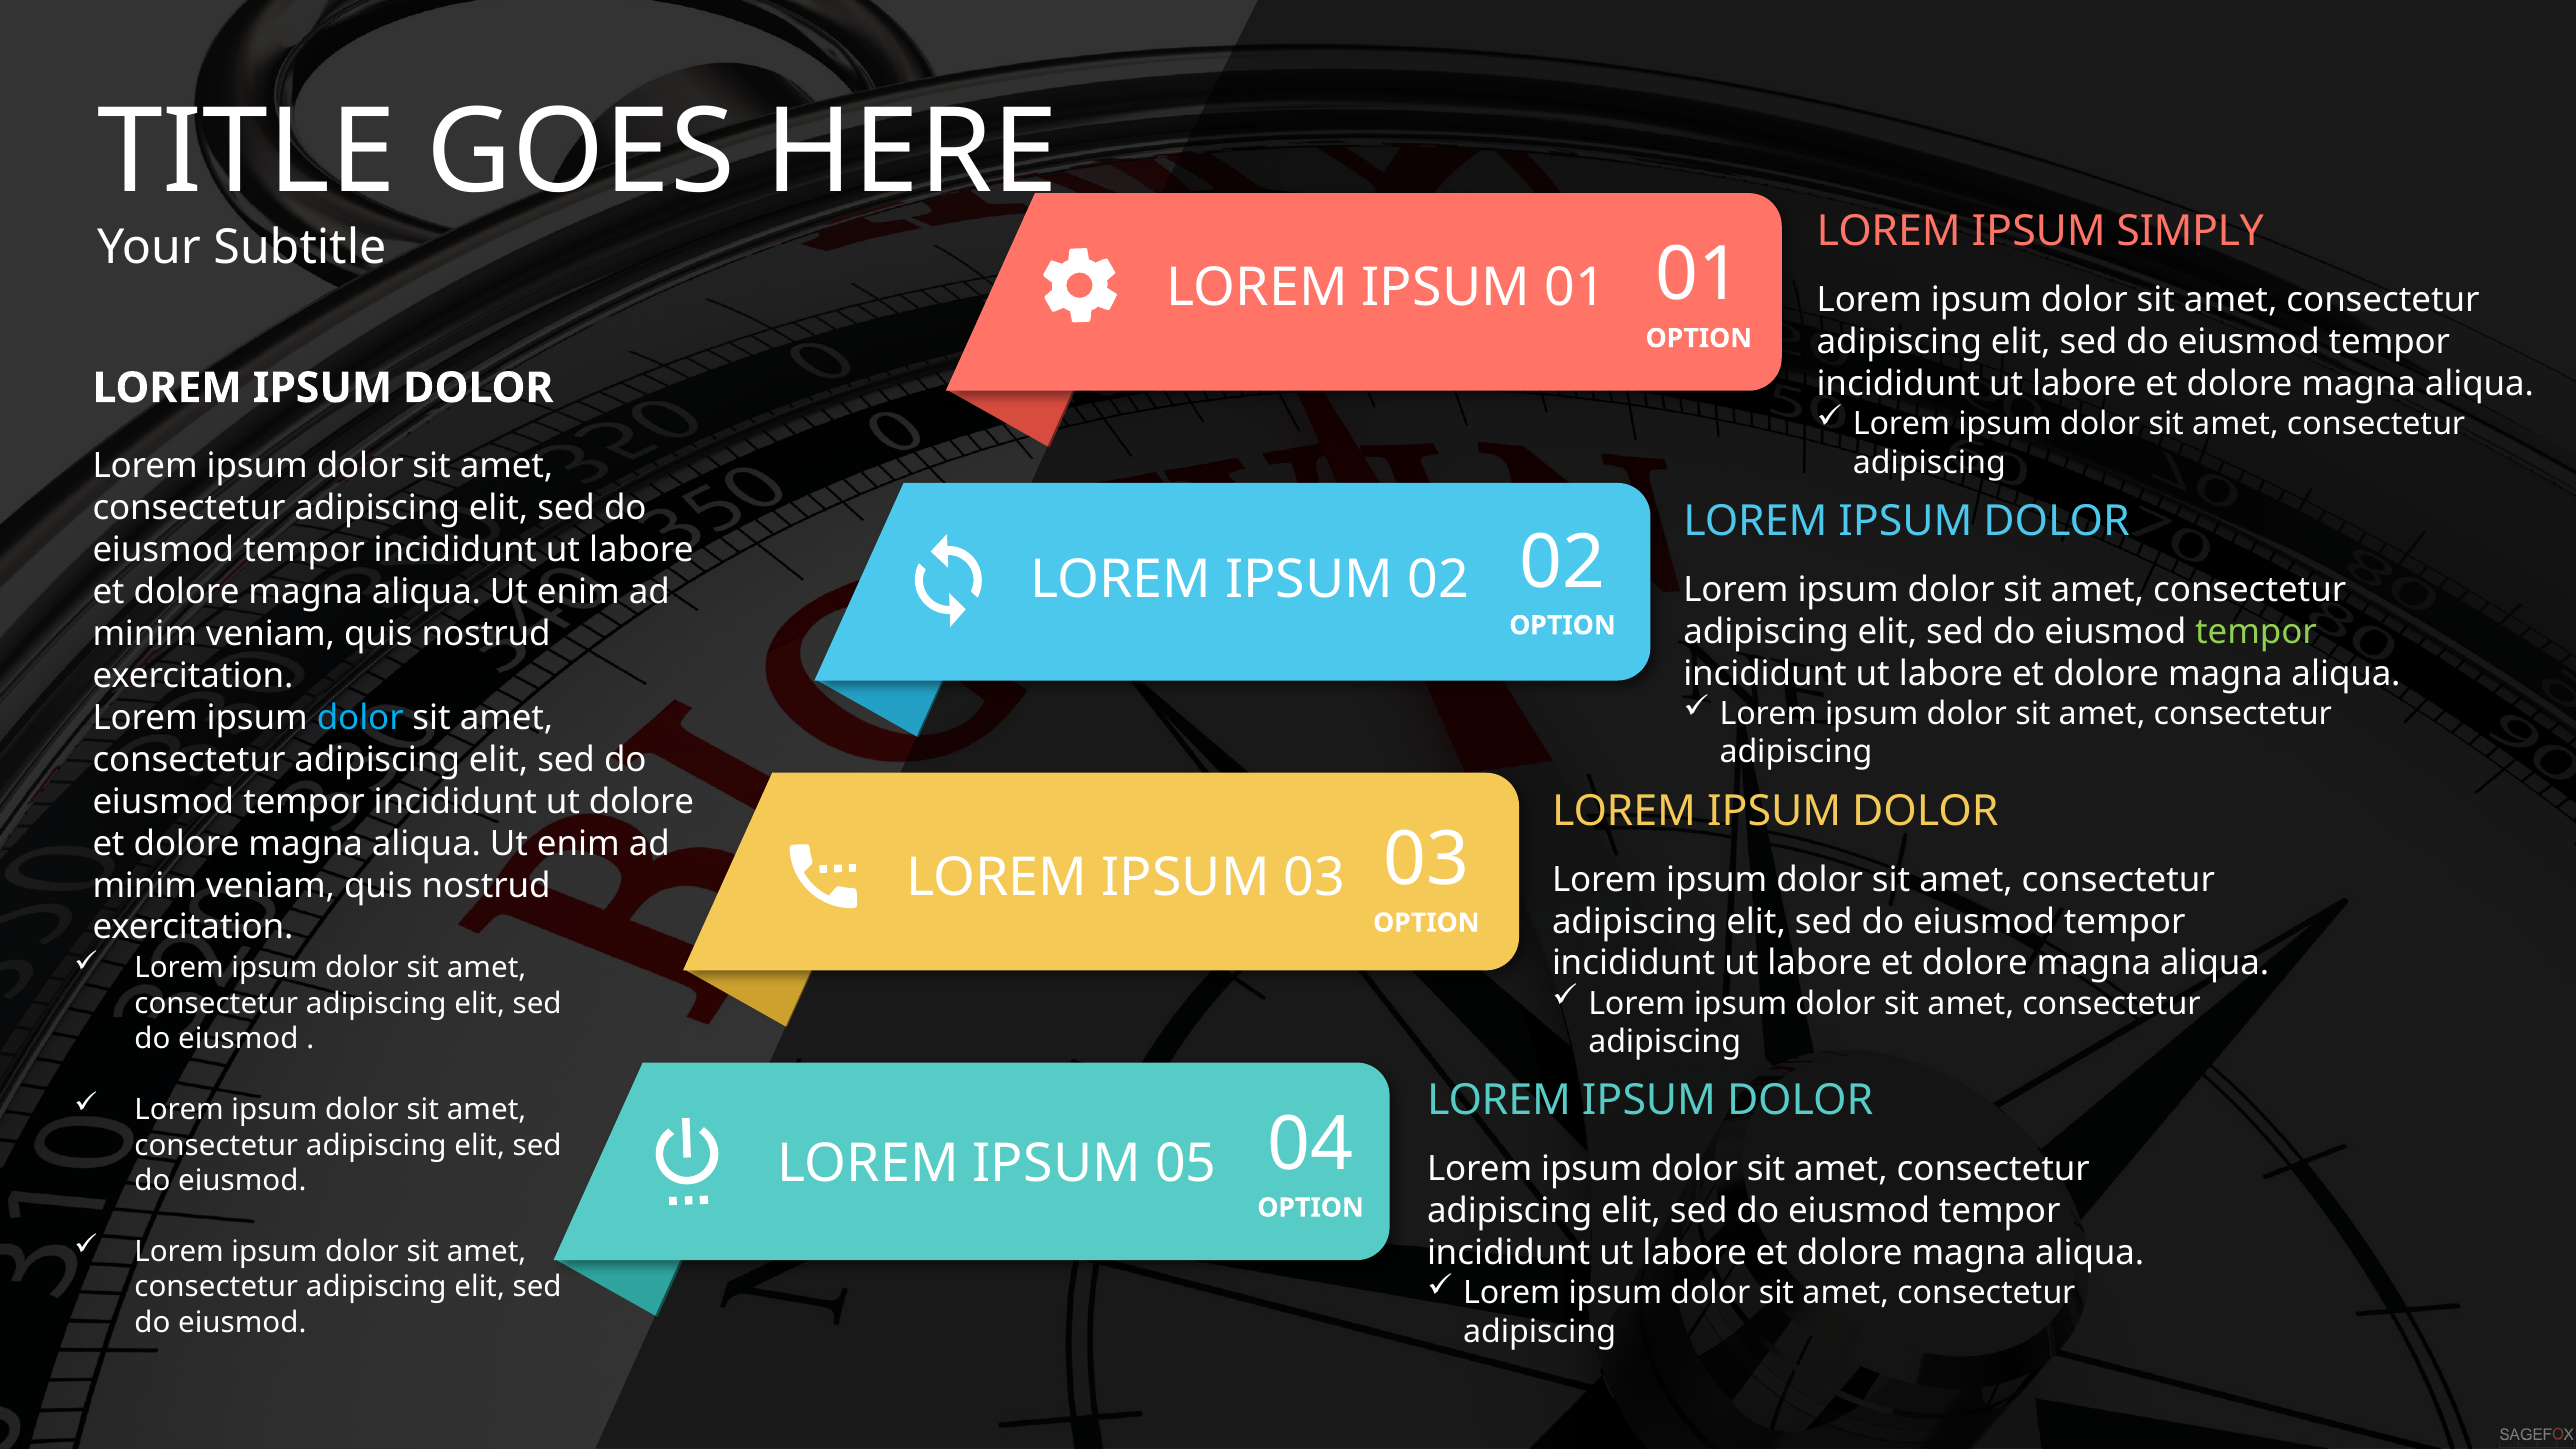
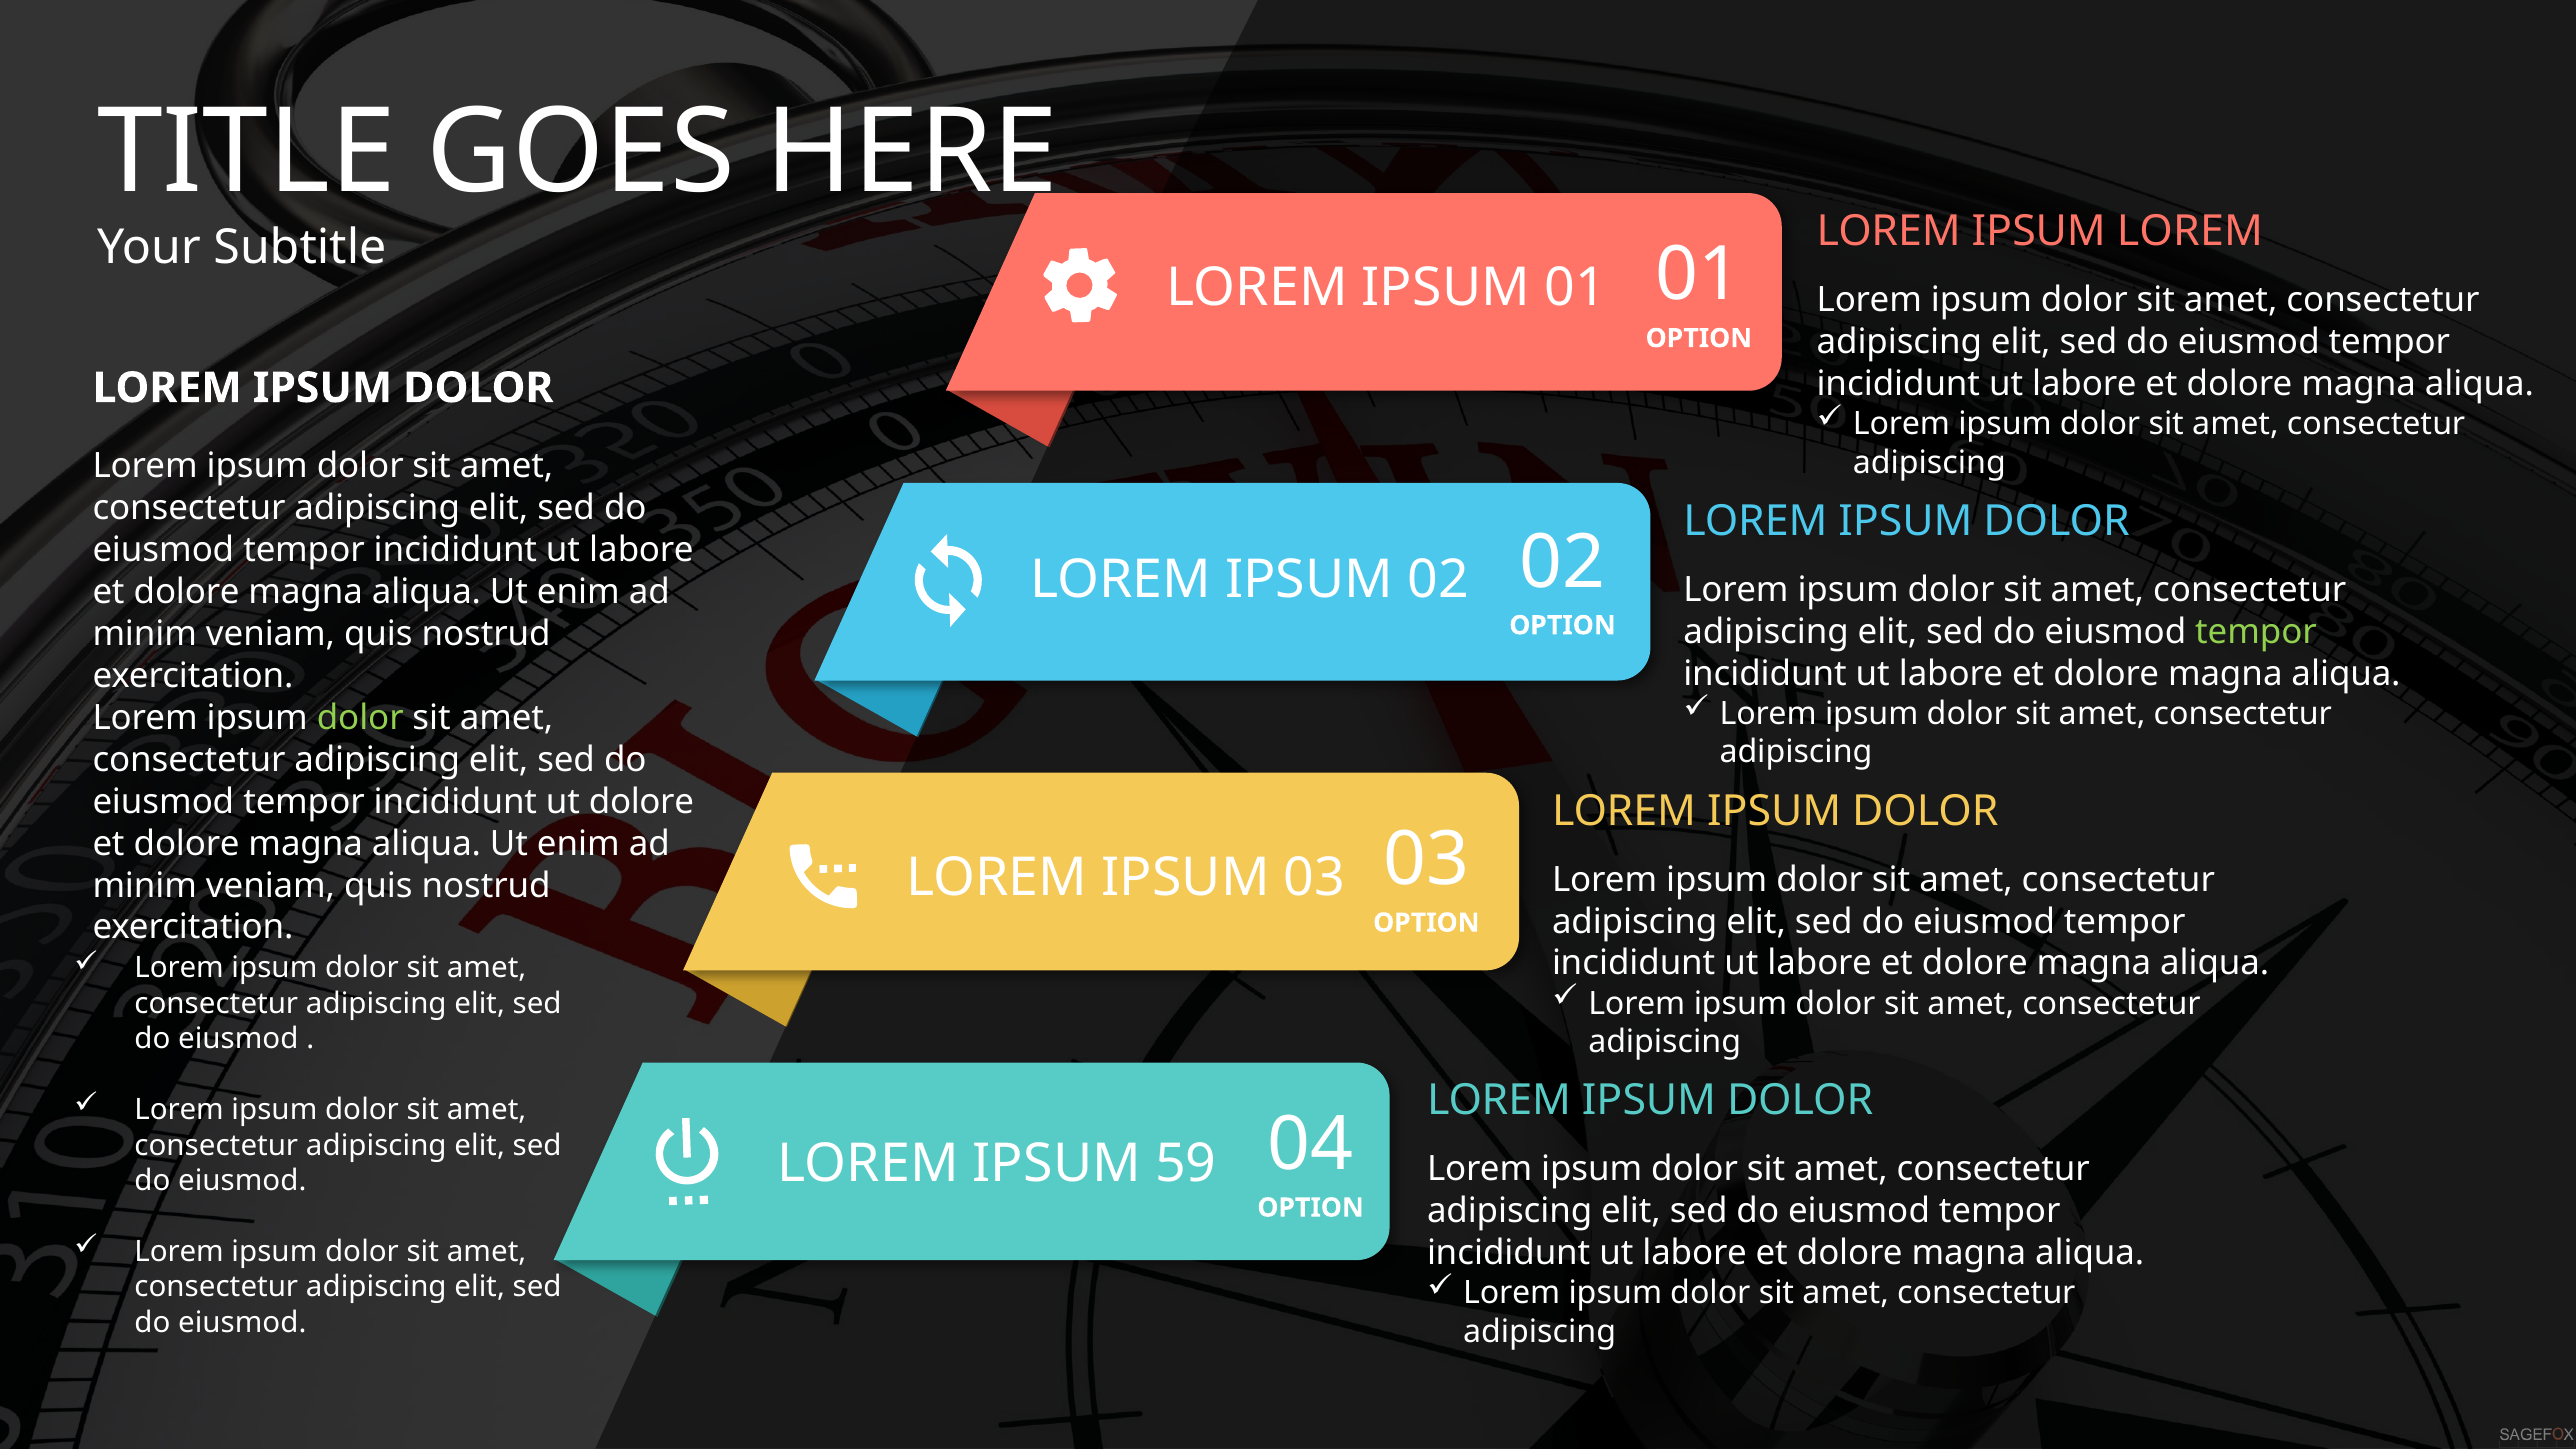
IPSUM SIMPLY: SIMPLY -> LOREM
dolor at (360, 718) colour: light blue -> light green
05: 05 -> 59
